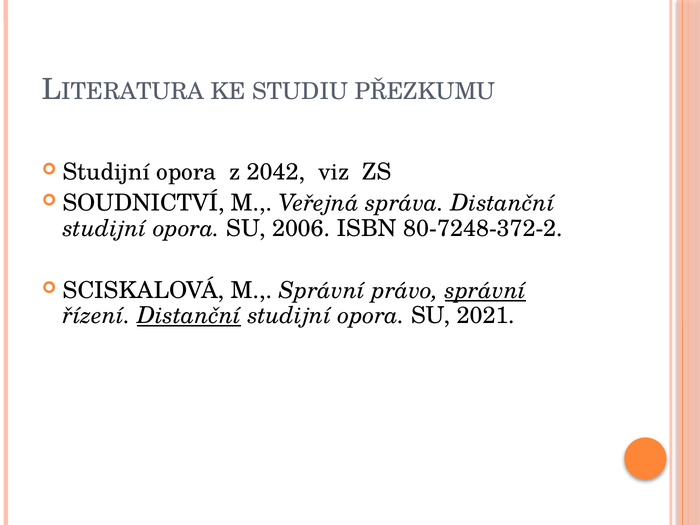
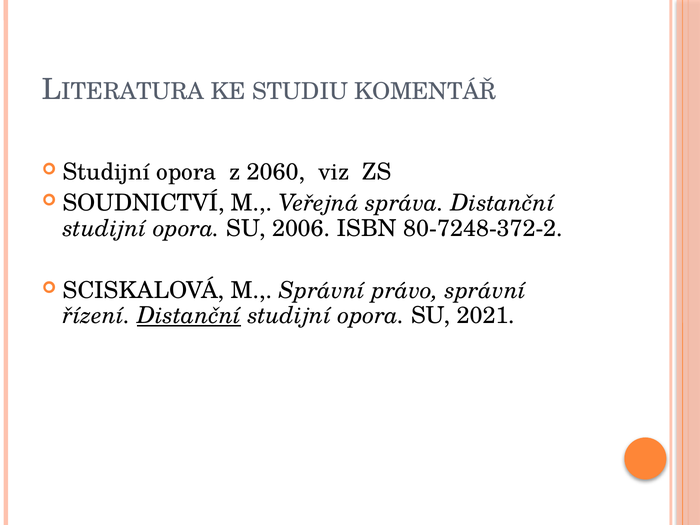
PŘEZKUMU: PŘEZKUMU -> KOMENTÁŘ
2042: 2042 -> 2060
správní at (485, 291) underline: present -> none
